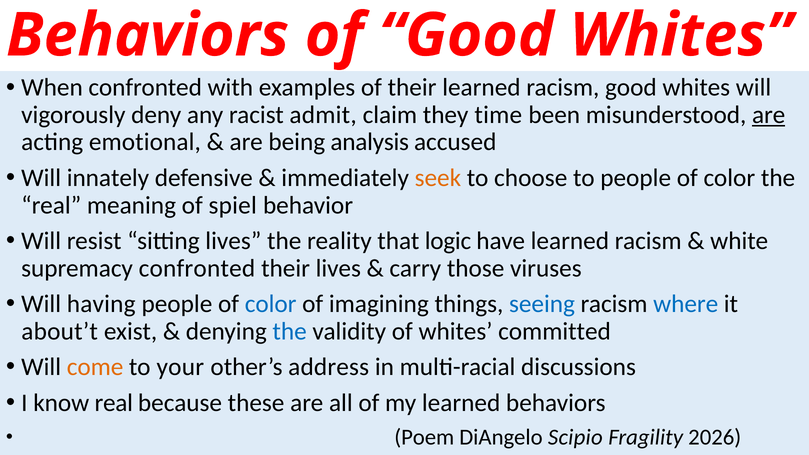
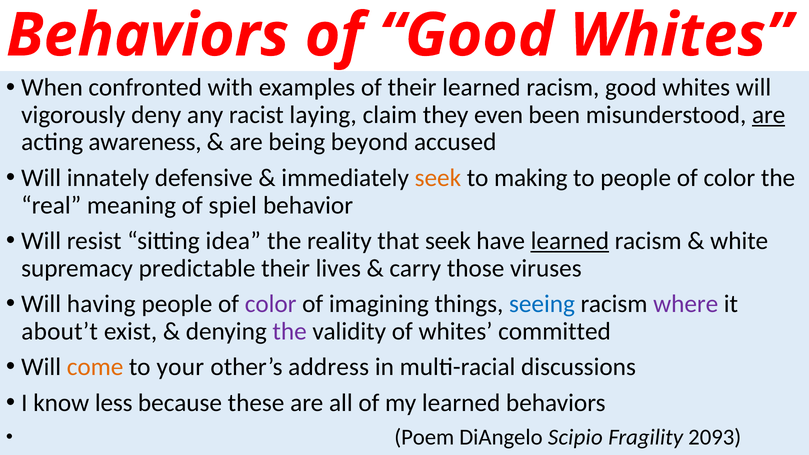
admit: admit -> laying
time: time -> even
emotional: emotional -> awareness
analysis: analysis -> beyond
choose: choose -> making
sitting lives: lives -> idea
that logic: logic -> seek
learned at (570, 241) underline: none -> present
supremacy confronted: confronted -> predictable
color at (271, 304) colour: blue -> purple
where colour: blue -> purple
the at (290, 331) colour: blue -> purple
know real: real -> less
2026: 2026 -> 2093
